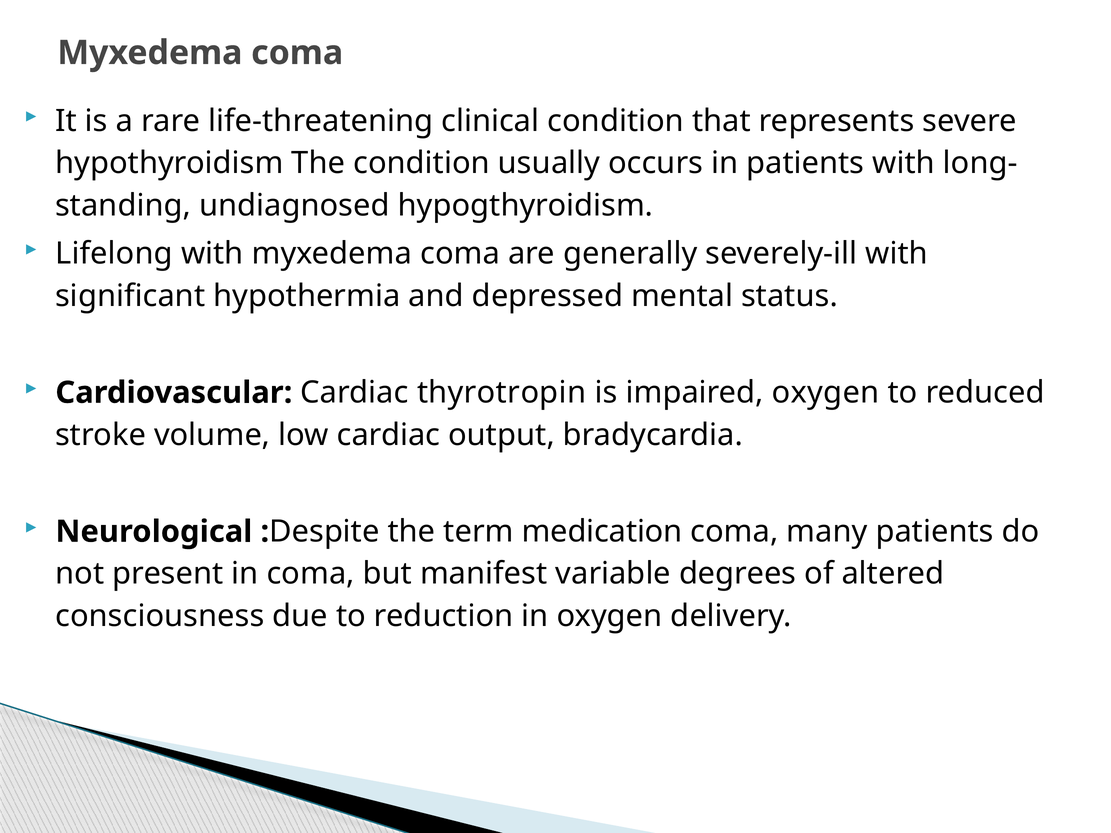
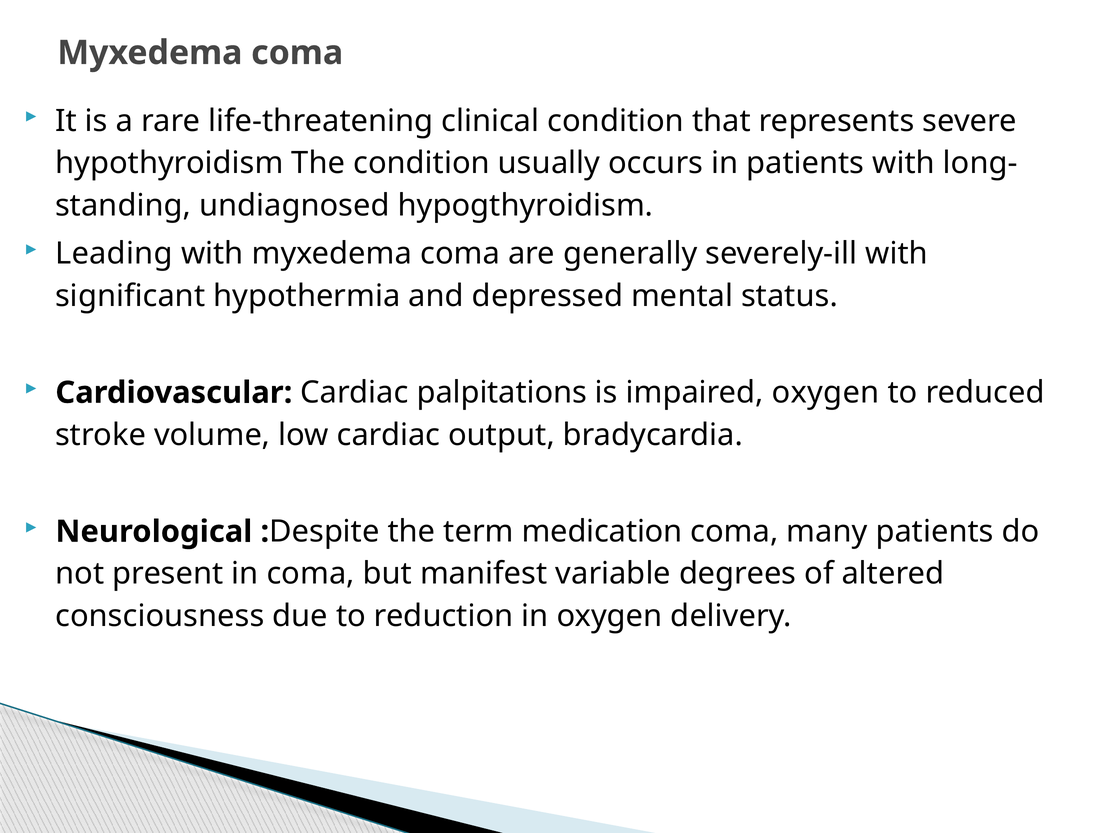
Lifelong: Lifelong -> Leading
thyrotropin: thyrotropin -> palpitations
